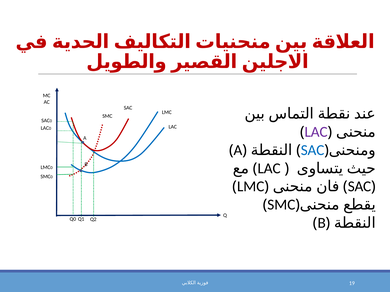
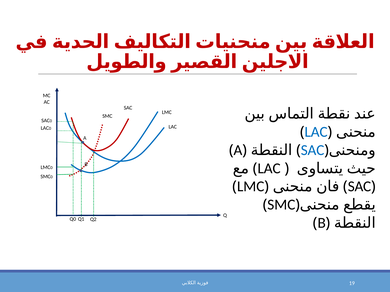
LAC at (316, 132) colour: purple -> blue
